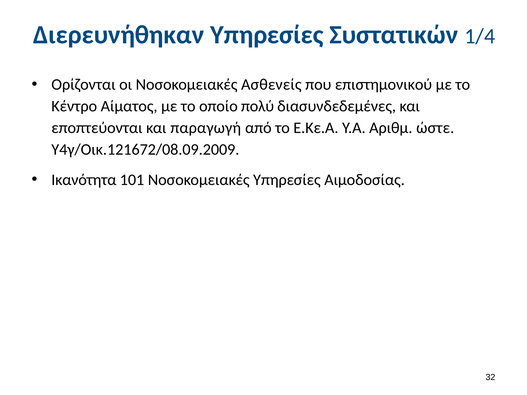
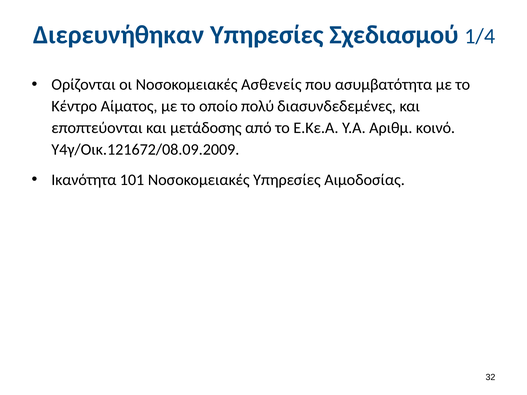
Συστατικών: Συστατικών -> Σχεδιασμού
επιστημονικού: επιστημονικού -> ασυμβατότητα
παραγωγή: παραγωγή -> μετάδοσης
ώστε: ώστε -> κοινό
